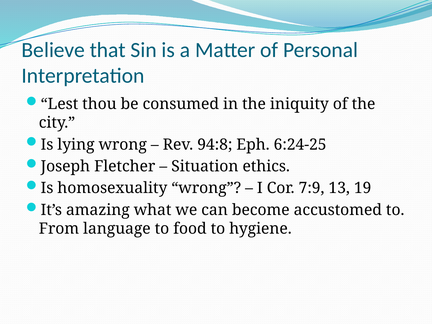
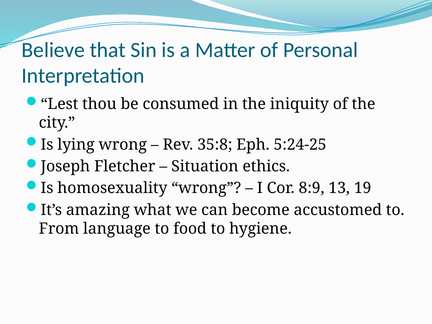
94:8: 94:8 -> 35:8
6:24-25: 6:24-25 -> 5:24-25
7:9: 7:9 -> 8:9
